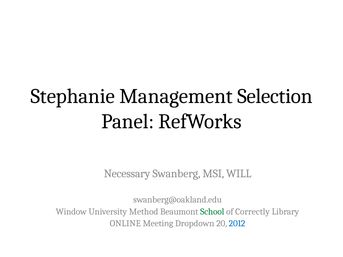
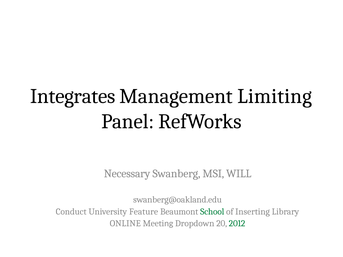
Stephanie: Stephanie -> Integrates
Selection: Selection -> Limiting
Window: Window -> Conduct
Method: Method -> Feature
Correctly: Correctly -> Inserting
2012 colour: blue -> green
